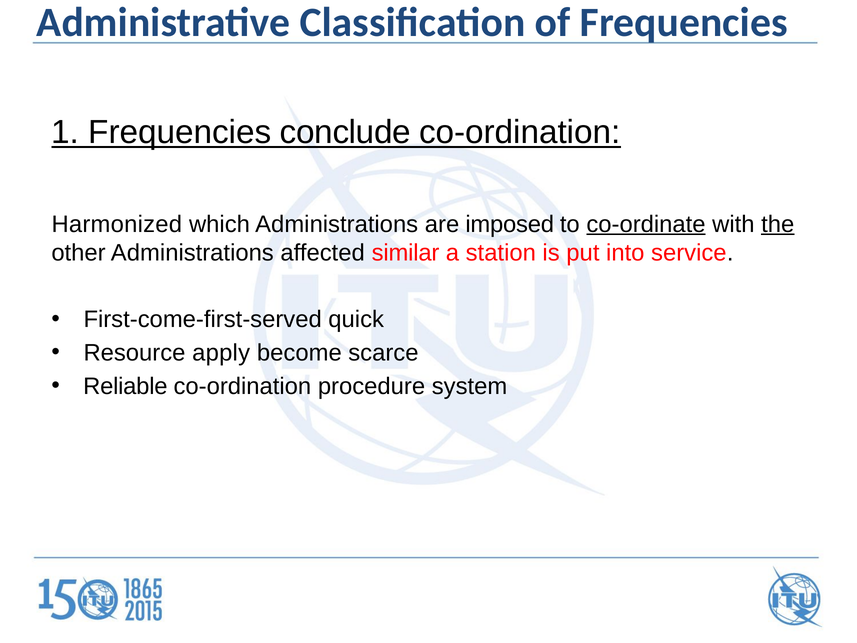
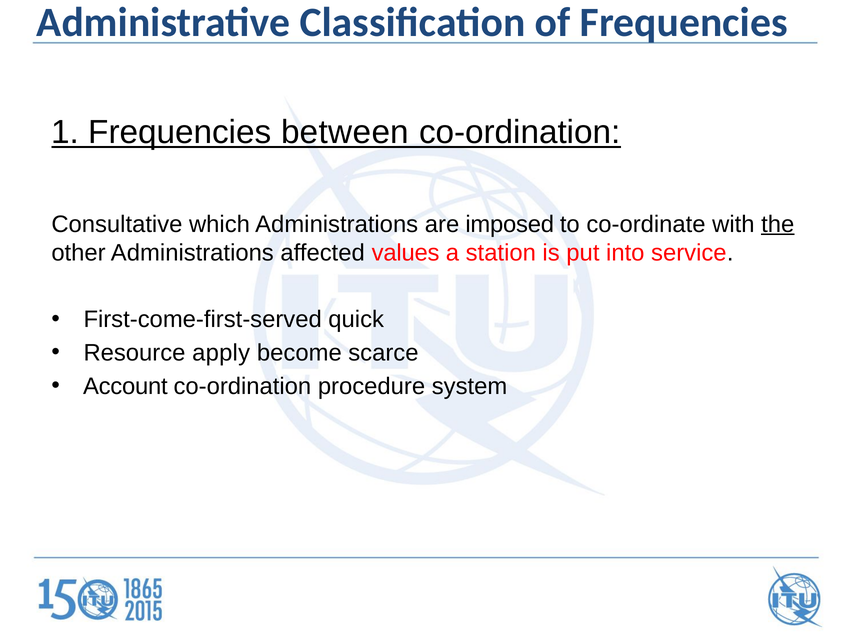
conclude: conclude -> between
Harmonized: Harmonized -> Consultative
co-ordinate underline: present -> none
similar: similar -> values
Reliable: Reliable -> Account
